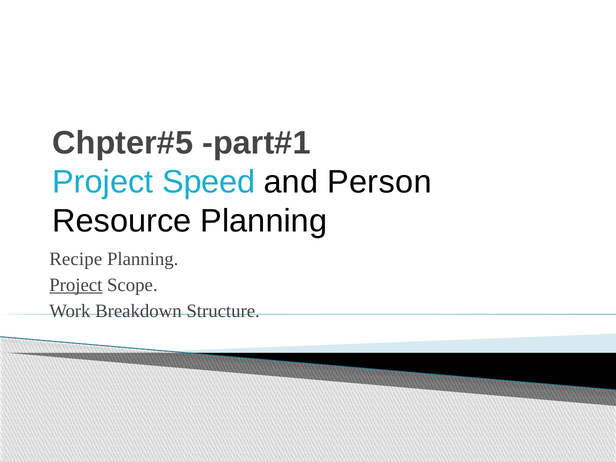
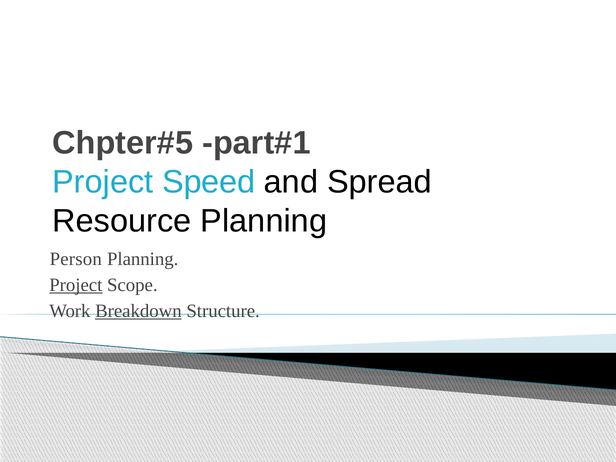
Person: Person -> Spread
Recipe: Recipe -> Person
Breakdown underline: none -> present
